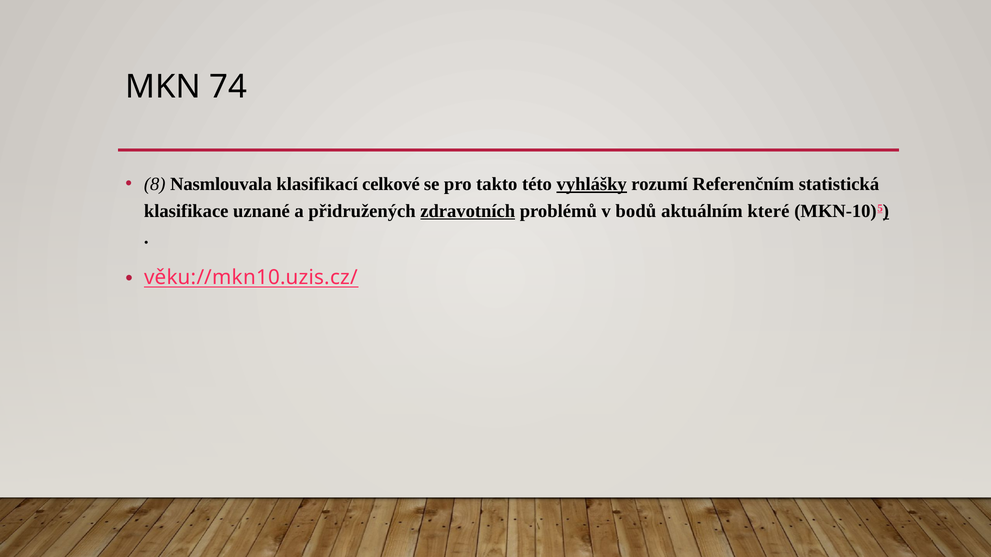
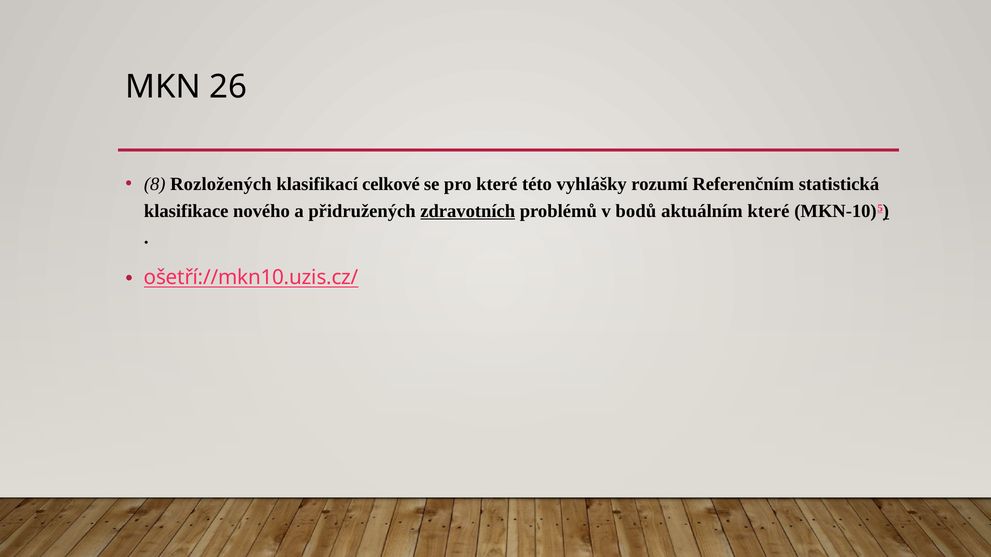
74: 74 -> 26
Nasmlouvala: Nasmlouvala -> Rozložených
pro takto: takto -> které
vyhlášky underline: present -> none
uznané: uznané -> nového
věku://mkn10.uzis.cz/: věku://mkn10.uzis.cz/ -> ošetří://mkn10.uzis.cz/
